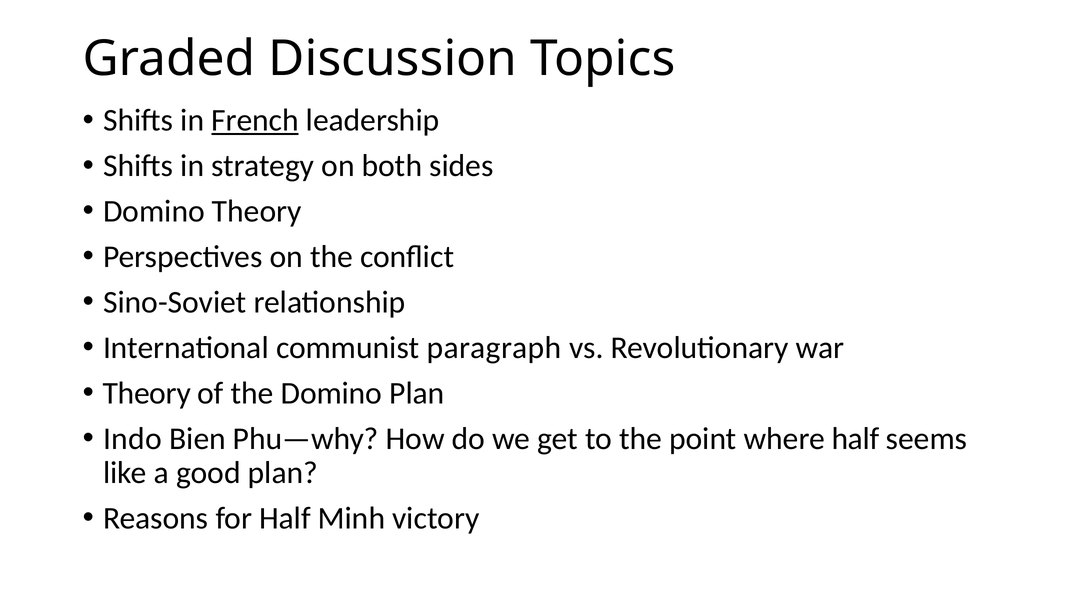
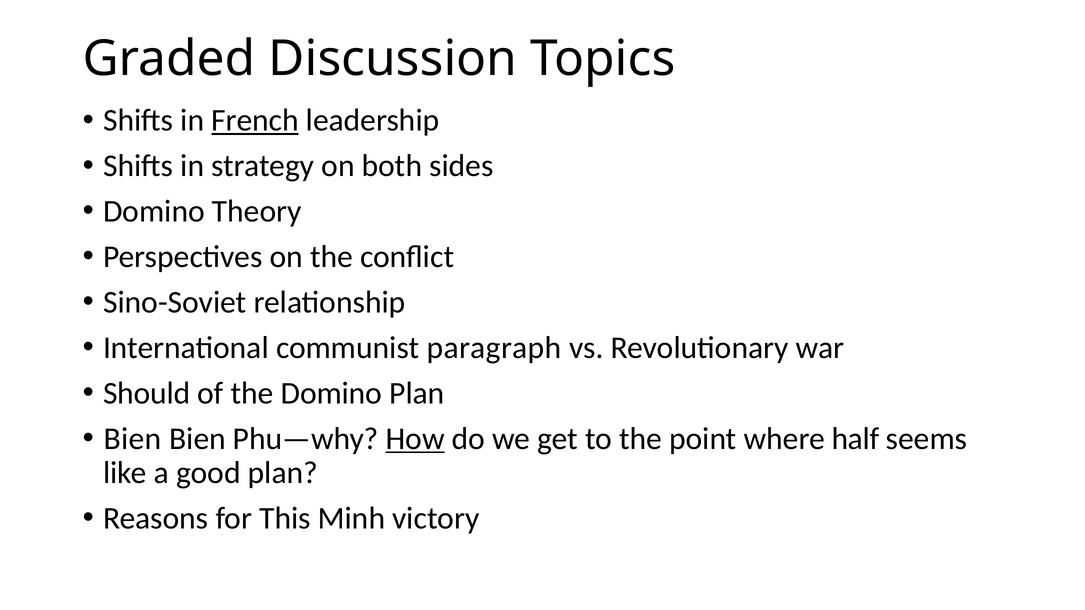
Theory at (147, 393): Theory -> Should
Indo at (132, 439): Indo -> Bien
How underline: none -> present
for Half: Half -> This
